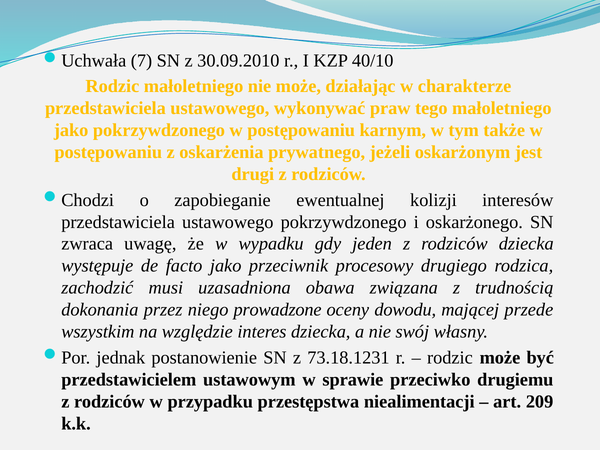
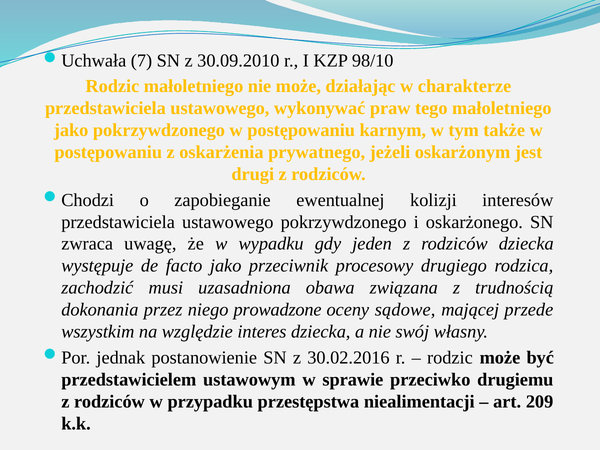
40/10: 40/10 -> 98/10
dowodu: dowodu -> sądowe
73.18.1231: 73.18.1231 -> 30.02.2016
